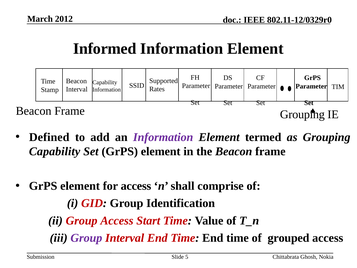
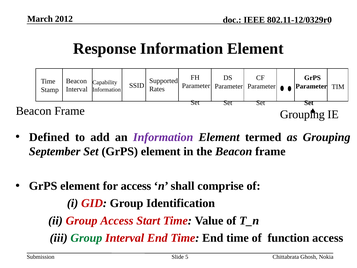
Informed: Informed -> Response
Capability at (55, 151): Capability -> September
Group at (86, 238) colour: purple -> green
grouped: grouped -> function
